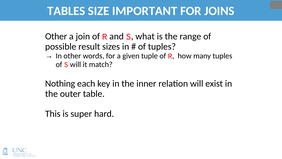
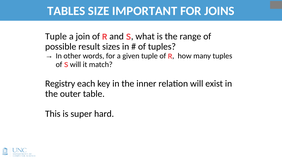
Other at (56, 36): Other -> Tuple
Nothing: Nothing -> Registry
